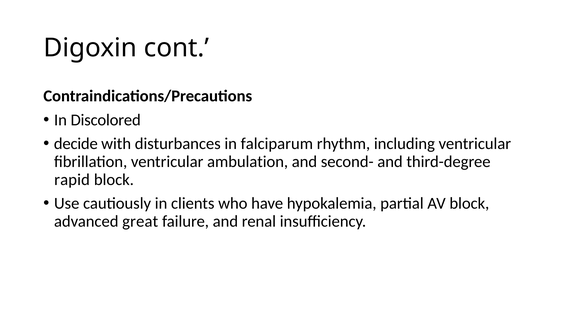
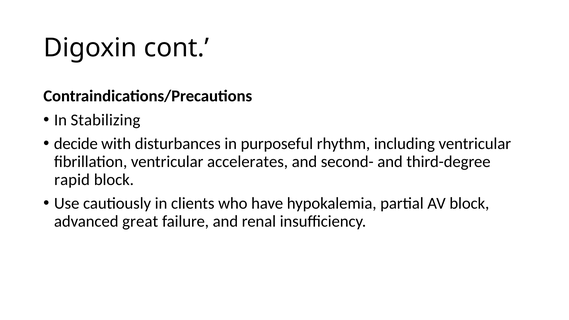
Discolored: Discolored -> Stabilizing
falciparum: falciparum -> purposeful
ambulation: ambulation -> accelerates
